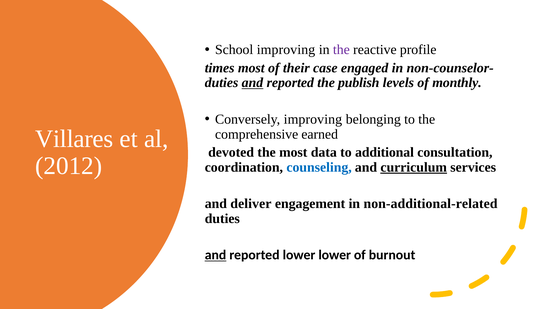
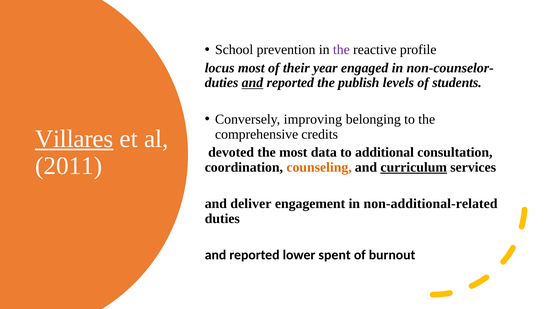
School improving: improving -> prevention
times: times -> locus
case: case -> year
monthly: monthly -> students
Villares underline: none -> present
earned: earned -> credits
2012: 2012 -> 2011
counseling colour: blue -> orange
and at (216, 255) underline: present -> none
lower lower: lower -> spent
